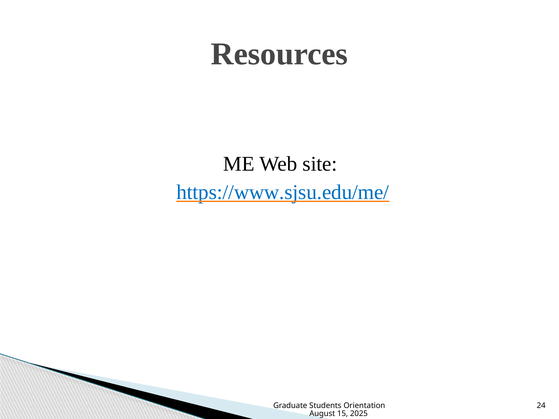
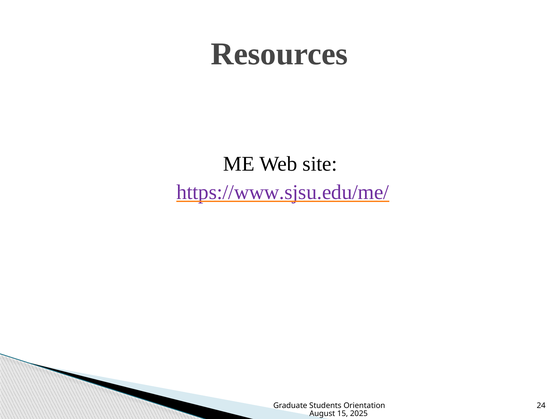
https://www.sjsu.edu/me/ colour: blue -> purple
